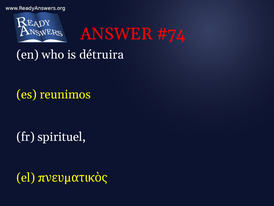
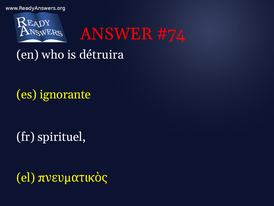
reunimos: reunimos -> ignorante
